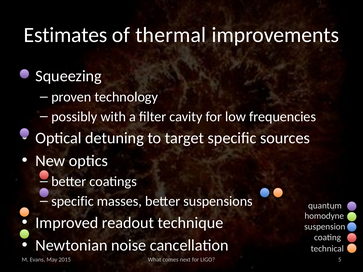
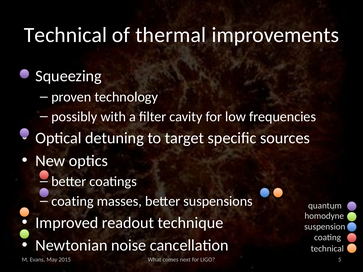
Estimates at (66, 35): Estimates -> Technical
specific at (72, 201): specific -> coating
